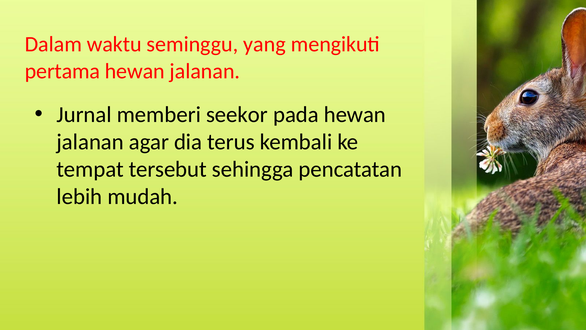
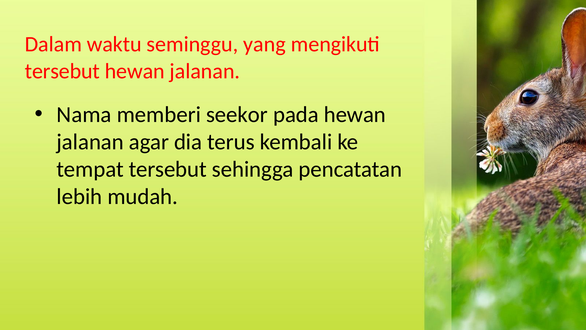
pertama at (62, 71): pertama -> tersebut
Jurnal: Jurnal -> Nama
